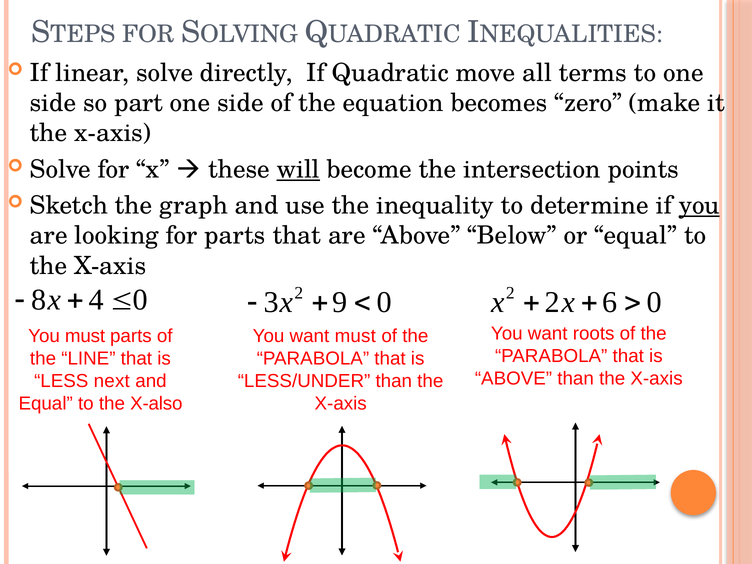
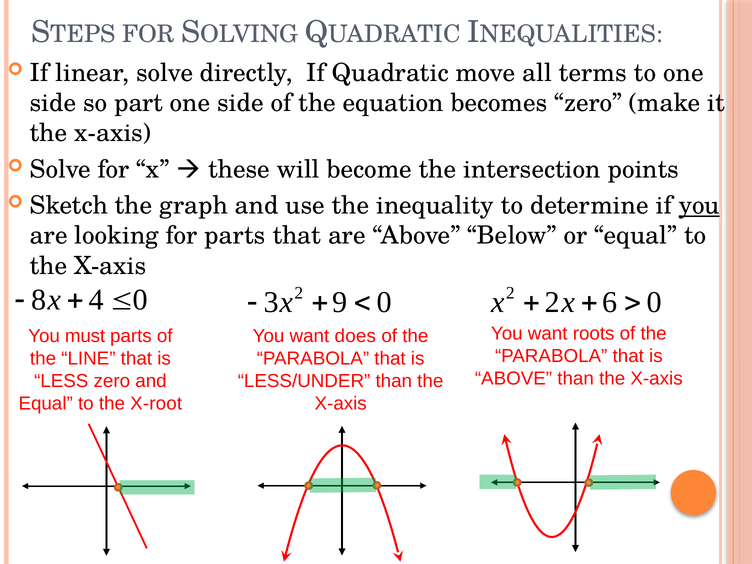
will underline: present -> none
want must: must -> does
LESS next: next -> zero
X-also: X-also -> X-root
